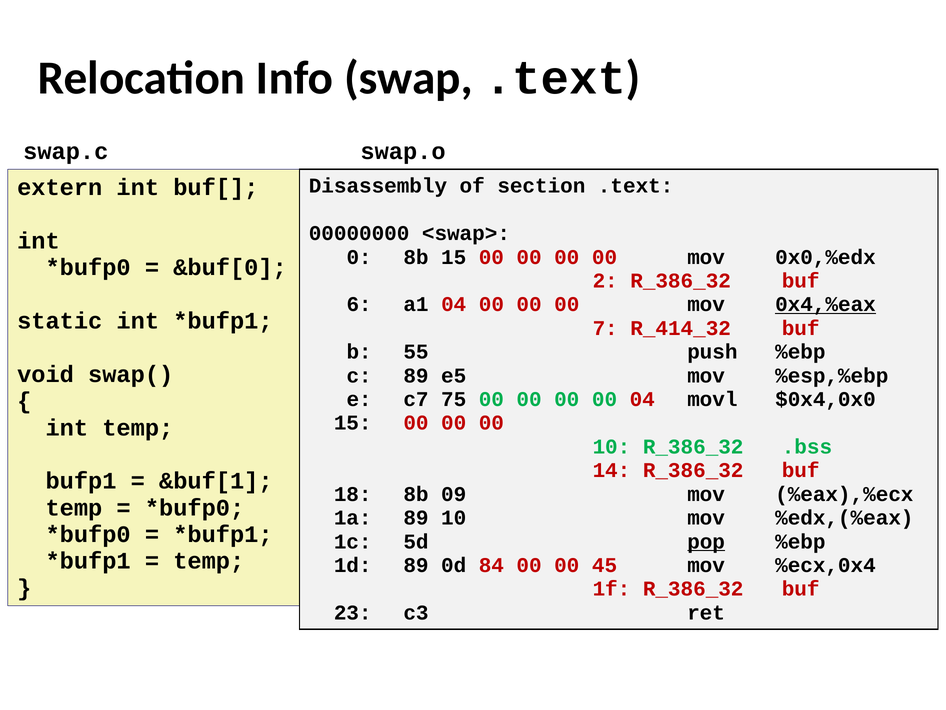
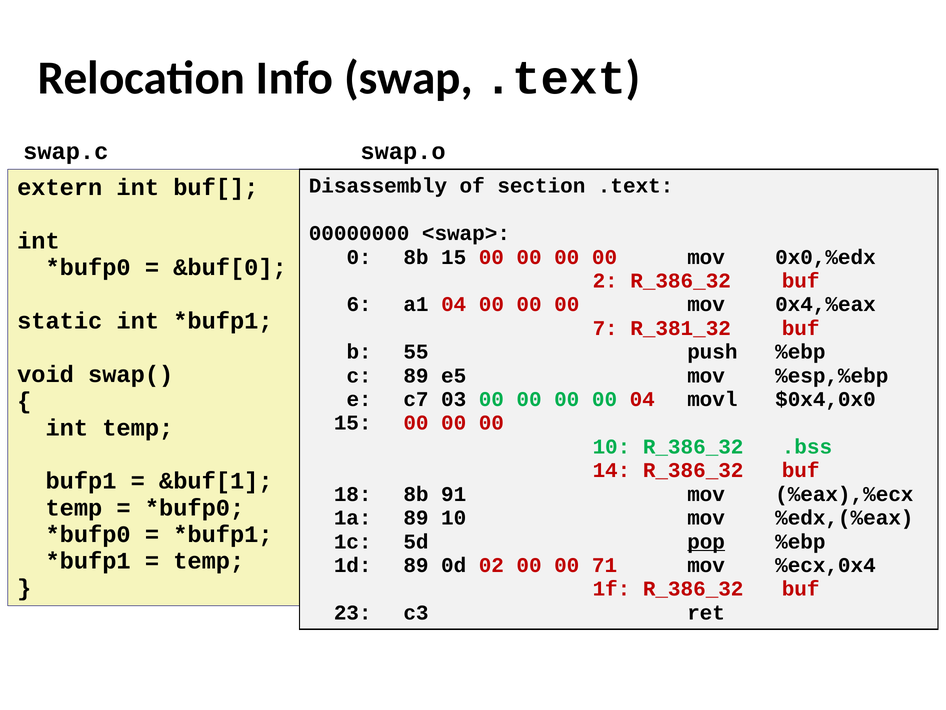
0x4,%eax underline: present -> none
R_414_32: R_414_32 -> R_381_32
75: 75 -> 03
09: 09 -> 91
84: 84 -> 02
45: 45 -> 71
